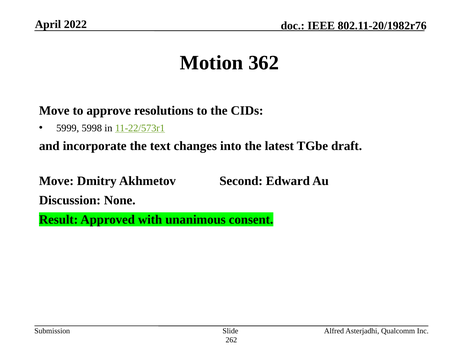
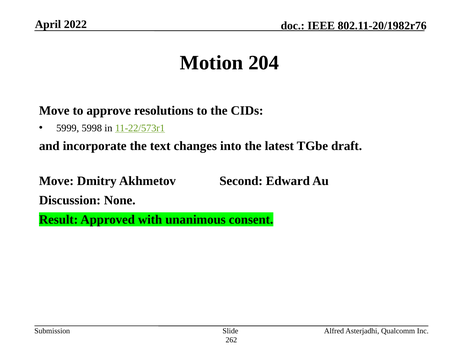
362: 362 -> 204
